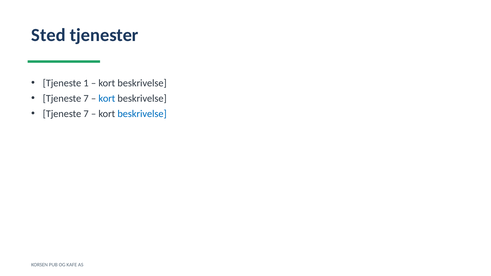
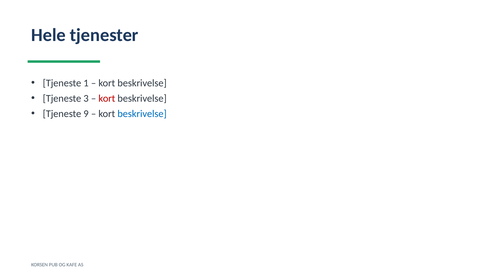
Sted: Sted -> Hele
7 at (86, 99): 7 -> 3
kort at (107, 99) colour: blue -> red
7 at (86, 114): 7 -> 9
